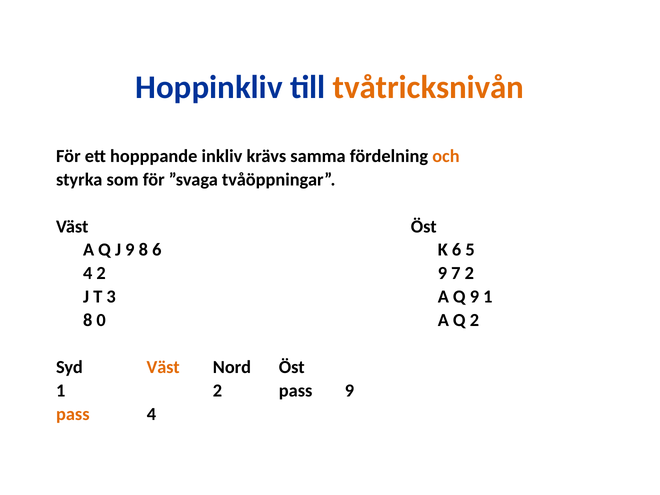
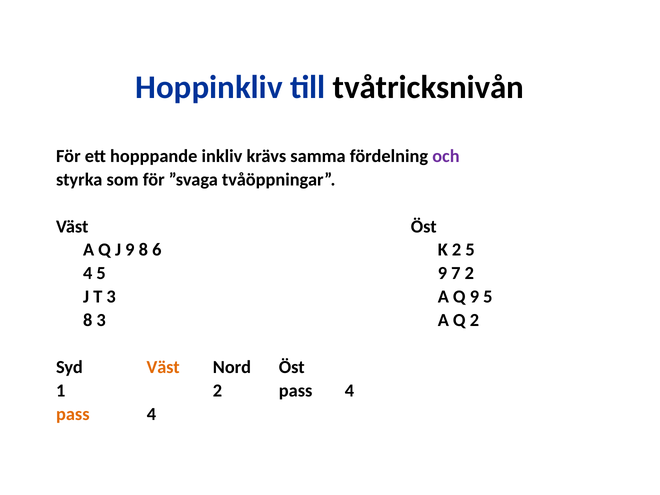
tvåtricksnivån colour: orange -> black
och colour: orange -> purple
6 at (457, 250): 6 -> 2
2 at (101, 273): 2 -> 5
9 1: 1 -> 5
0 at (101, 320): 0 -> 3
9 at (350, 391): 9 -> 4
